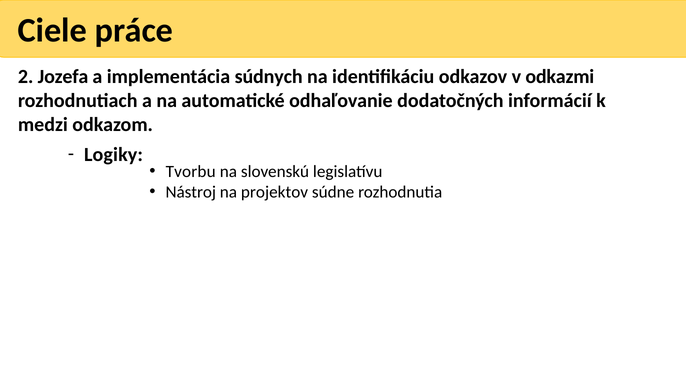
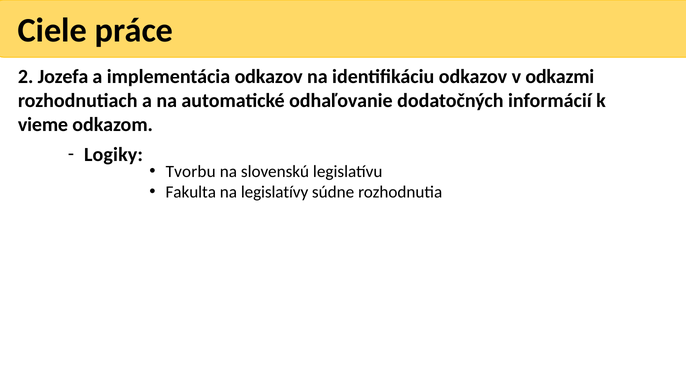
implementácia súdnych: súdnych -> odkazov
medzi: medzi -> vieme
Nástroj: Nástroj -> Fakulta
projektov: projektov -> legislatívy
